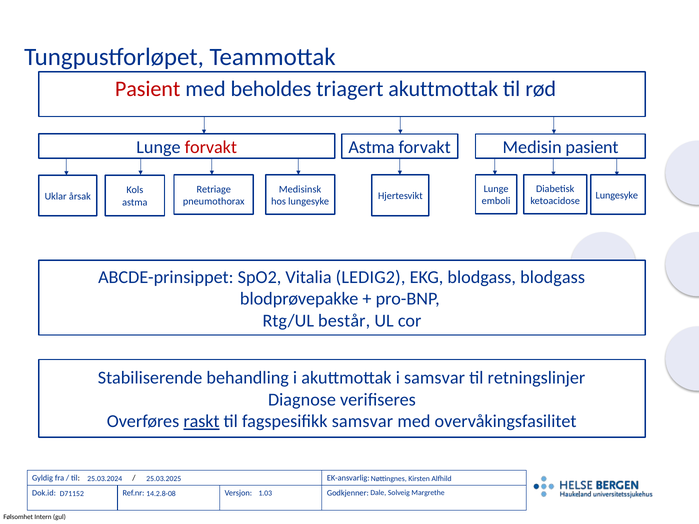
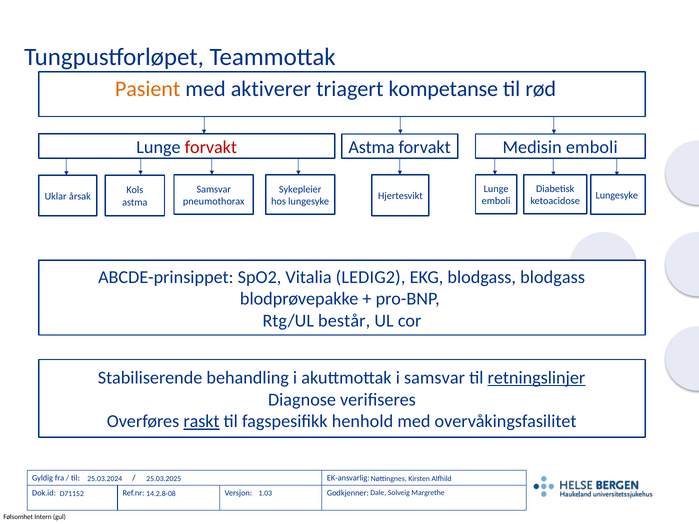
Pasient at (148, 89) colour: red -> orange
beholdes: beholdes -> aktiverer
triagert akuttmottak: akuttmottak -> kompetanse
Medisin pasient: pasient -> emboli
Retriage at (214, 189): Retriage -> Samsvar
Medisinsk: Medisinsk -> Sykepleier
retningslinjer underline: none -> present
fagspesifikk samsvar: samsvar -> henhold
